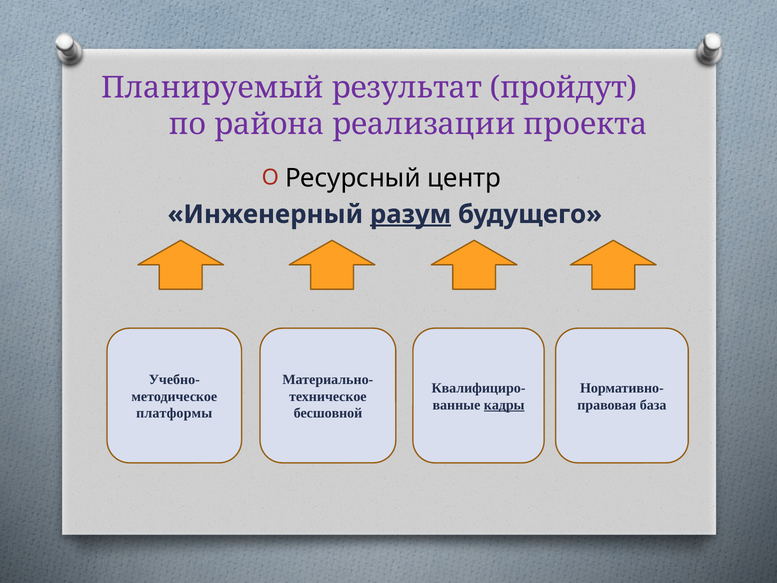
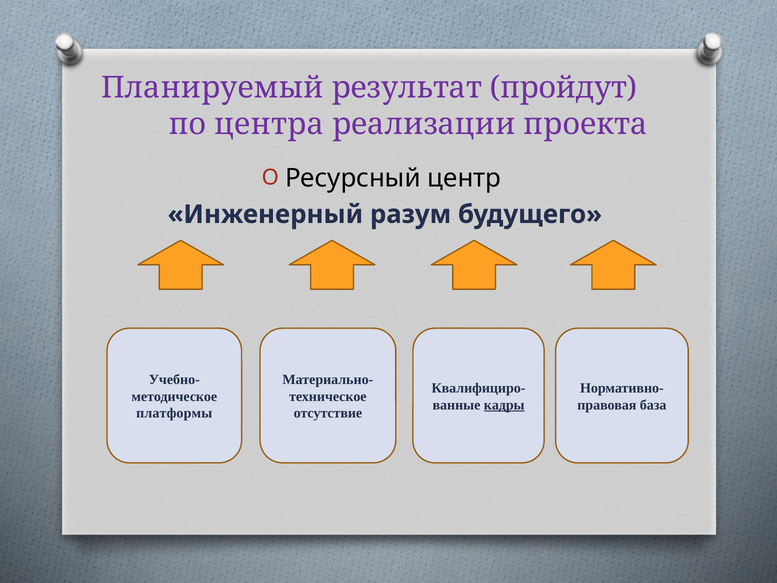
района: района -> центра
разум underline: present -> none
бесшовной: бесшовной -> отсутствие
